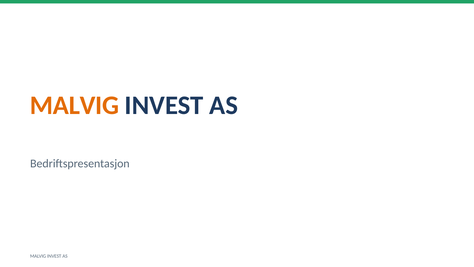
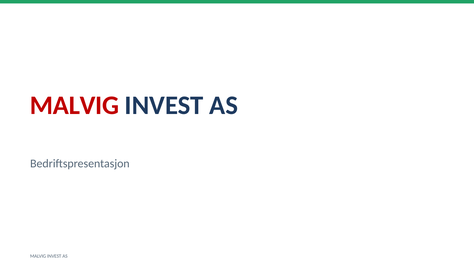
MALVIG at (75, 105) colour: orange -> red
